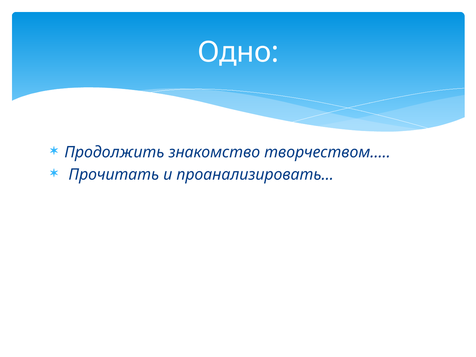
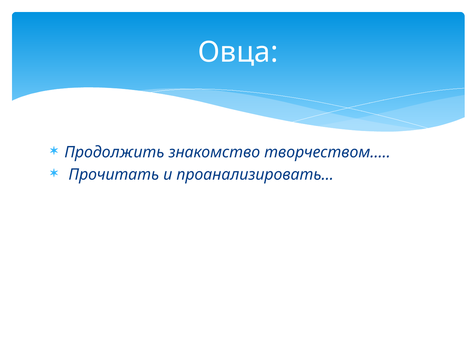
Одно: Одно -> Овца
